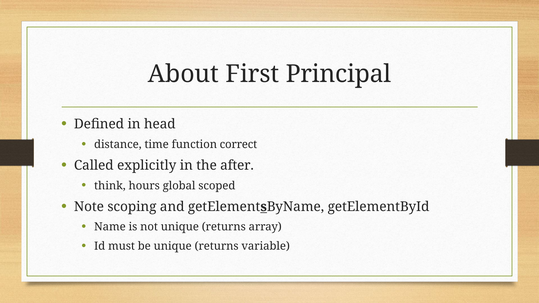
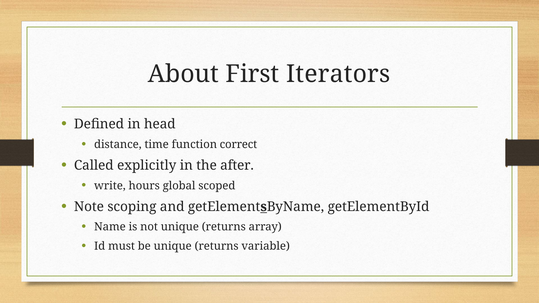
Principal: Principal -> Iterators
think: think -> write
